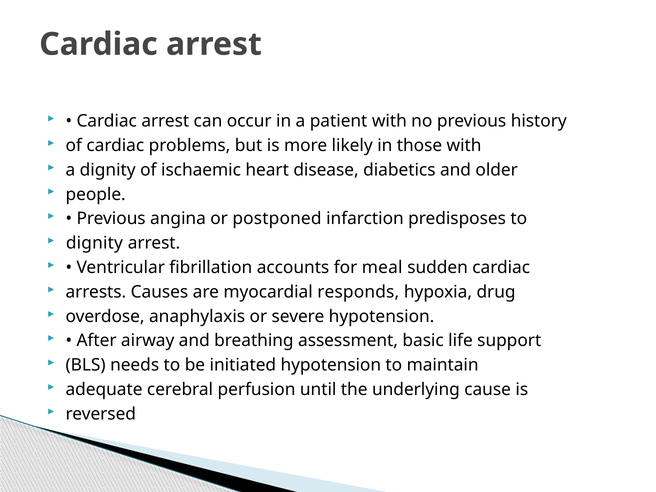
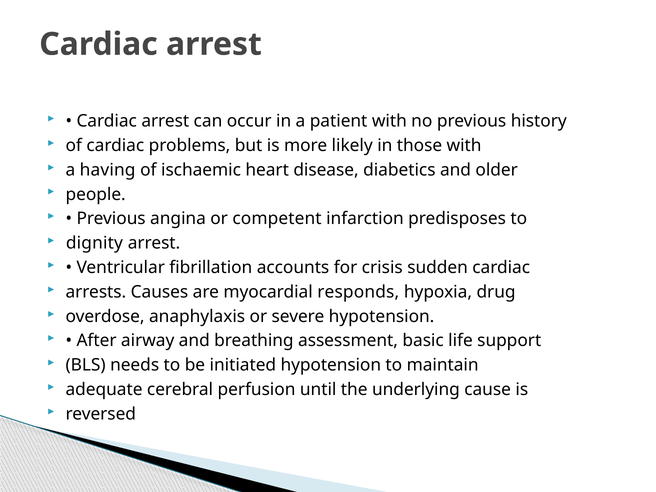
a dignity: dignity -> having
postponed: postponed -> competent
meal: meal -> crisis
